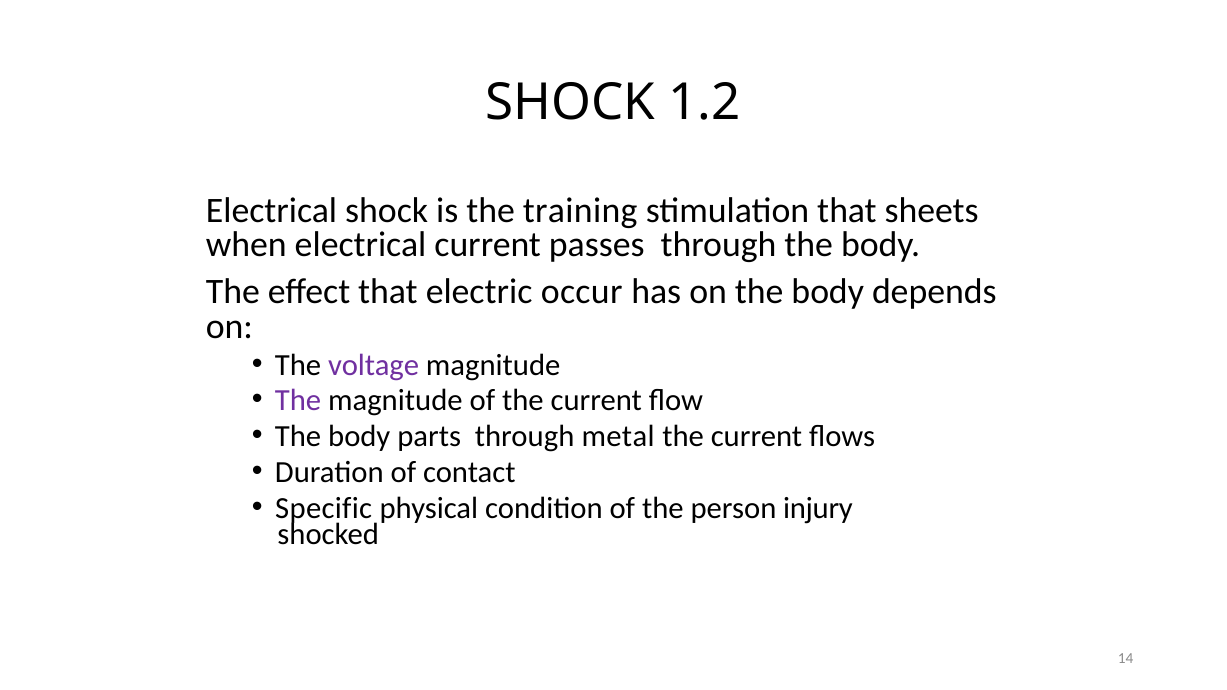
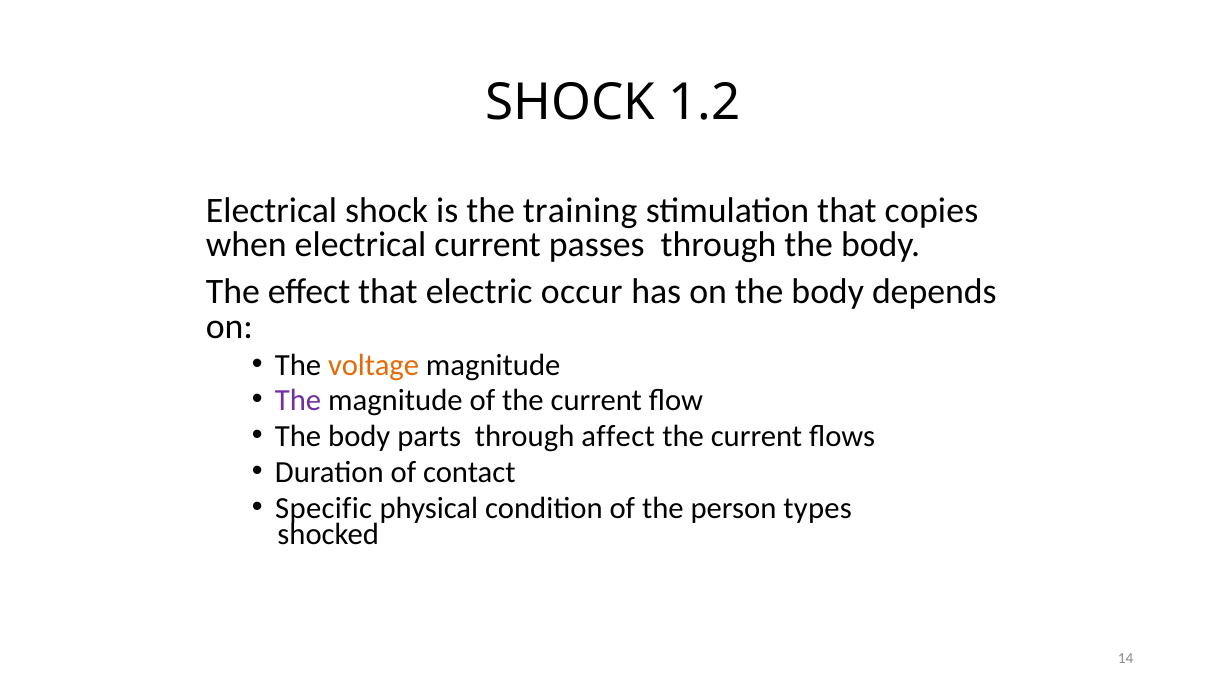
sheets: sheets -> copies
voltage colour: purple -> orange
metal: metal -> affect
injury: injury -> types
